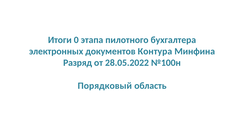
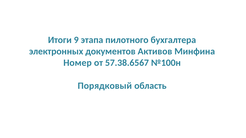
0: 0 -> 9
Контура: Контура -> Активов
Разряд: Разряд -> Номер
28.05.2022: 28.05.2022 -> 57.38.6567
